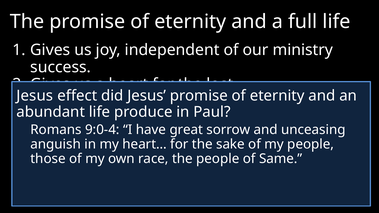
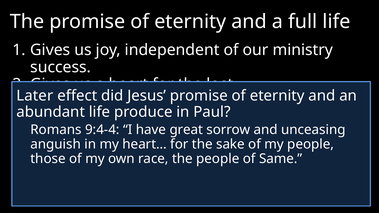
Jesus at (35, 96): Jesus -> Later
9:0-4: 9:0-4 -> 9:4-4
